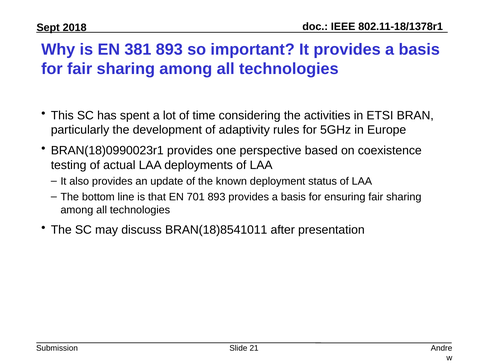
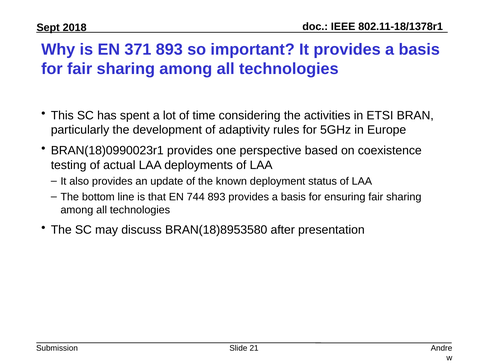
381: 381 -> 371
701: 701 -> 744
BRAN(18)8541011: BRAN(18)8541011 -> BRAN(18)8953580
